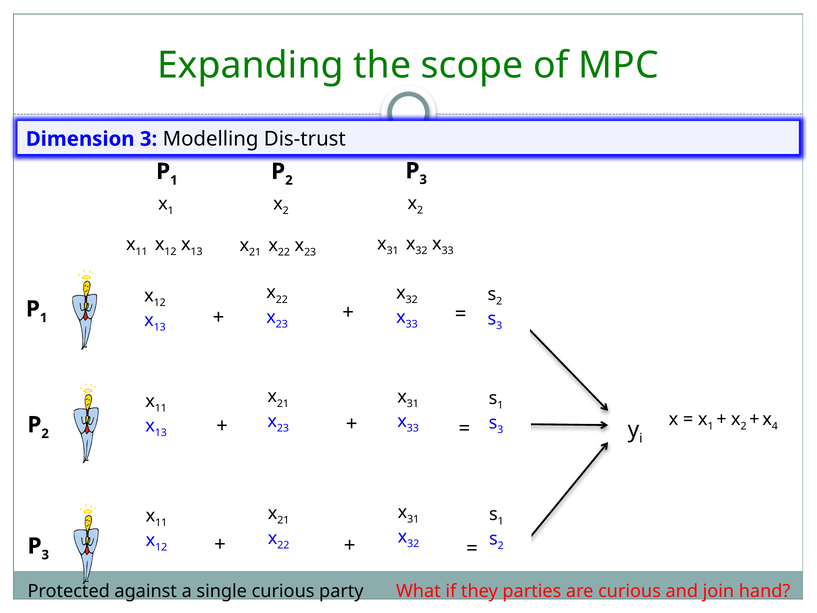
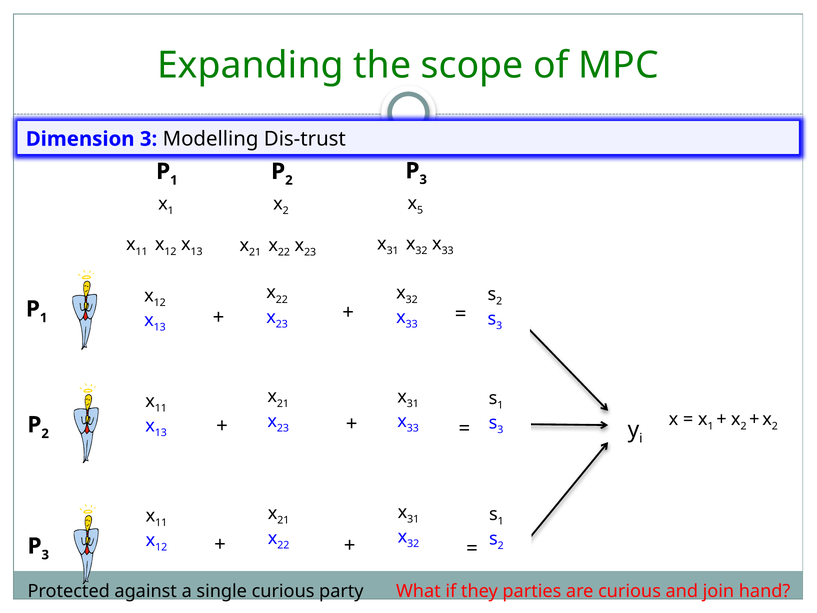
2 at (420, 210): 2 -> 5
4 at (775, 426): 4 -> 2
